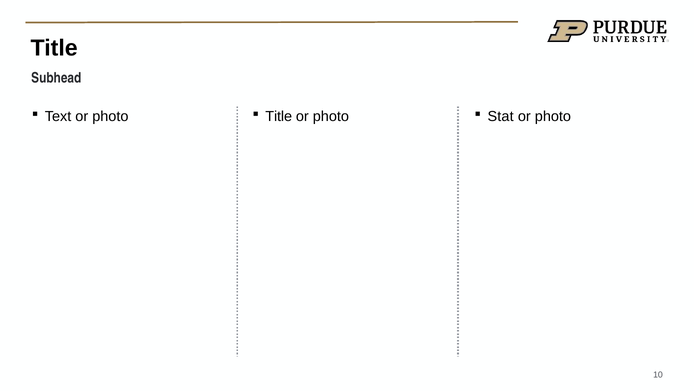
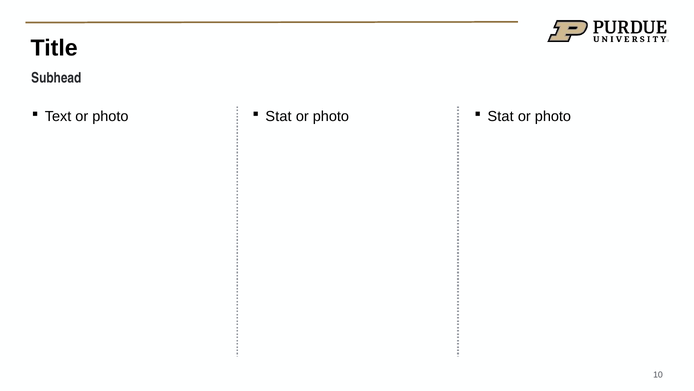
Title at (279, 116): Title -> Stat
